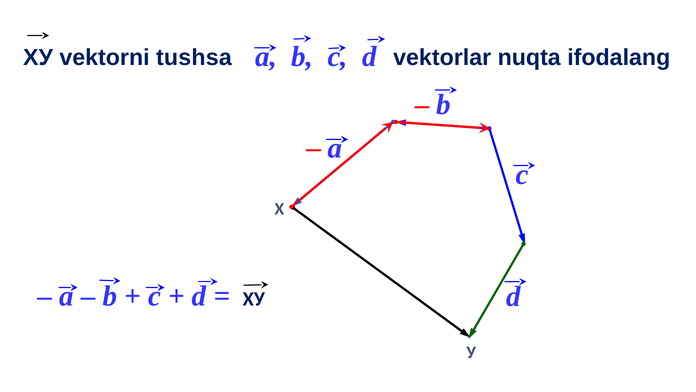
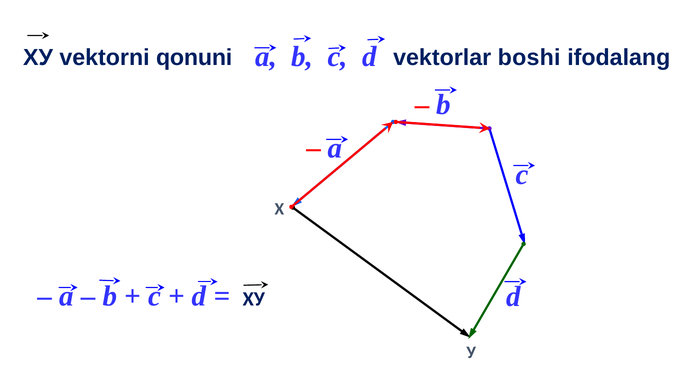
tushsa: tushsa -> qonuni
nuqta: nuqta -> boshi
